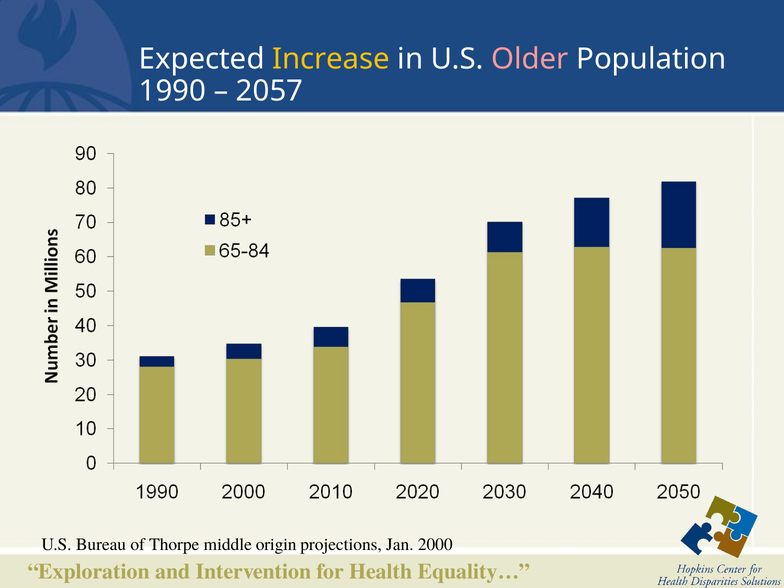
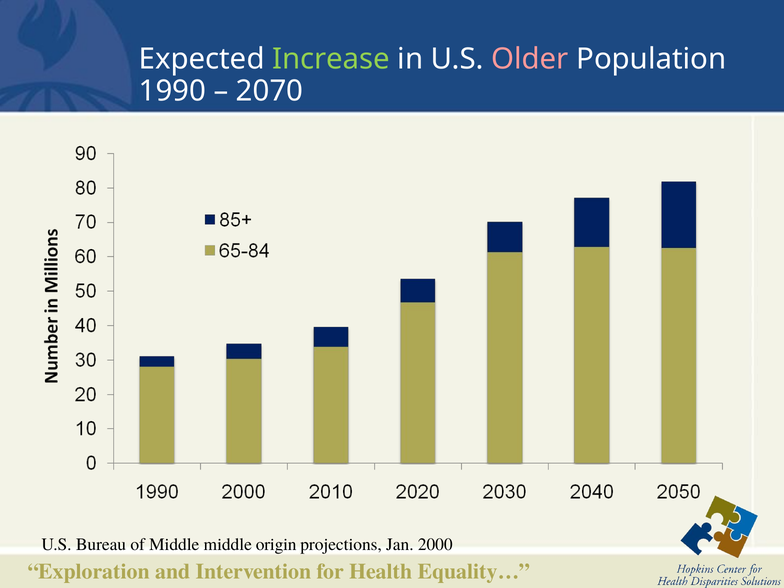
Increase colour: yellow -> light green
2057: 2057 -> 2070
of Thorpe: Thorpe -> Middle
